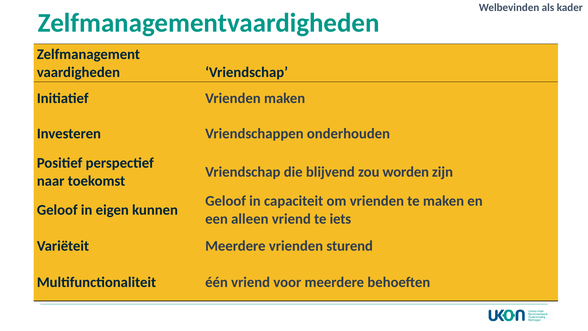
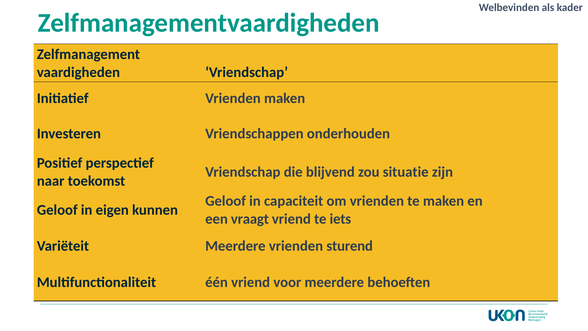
worden: worden -> situatie
alleen: alleen -> vraagt
